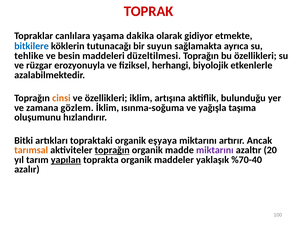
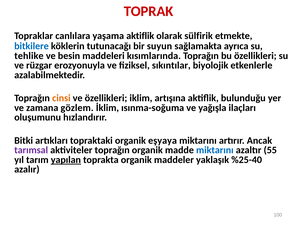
yaşama dakika: dakika -> aktiflik
gidiyor: gidiyor -> sülfirik
düzeltilmesi: düzeltilmesi -> kısımlarında
herhangi: herhangi -> sıkıntılar
taşıma: taşıma -> ilaçları
tarımsal colour: orange -> purple
toprağın at (112, 150) underline: present -> none
miktarını at (215, 150) colour: purple -> blue
20: 20 -> 55
%70-40: %70-40 -> %25-40
